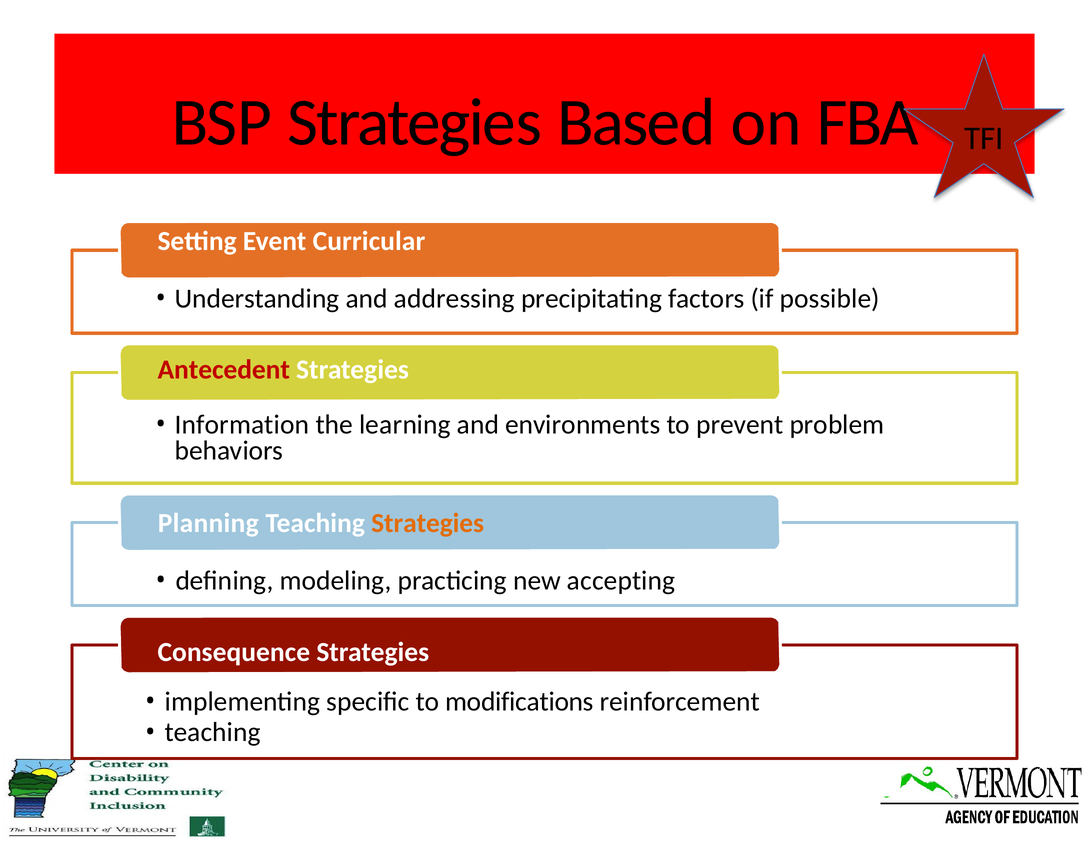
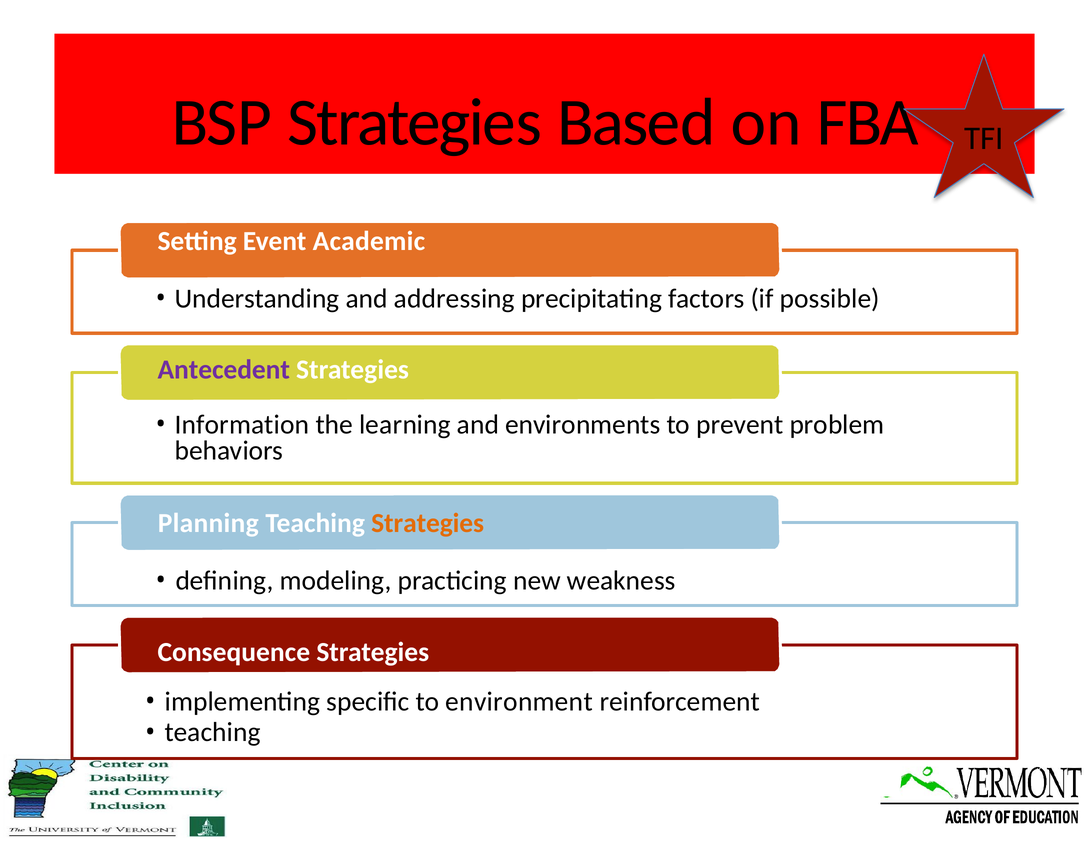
Curricular: Curricular -> Academic
Antecedent colour: red -> purple
accepting: accepting -> weakness
modifications: modifications -> environment
